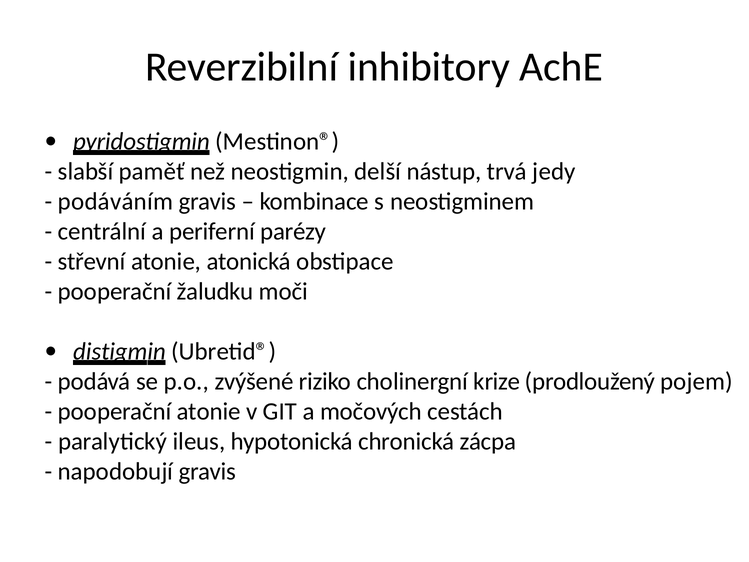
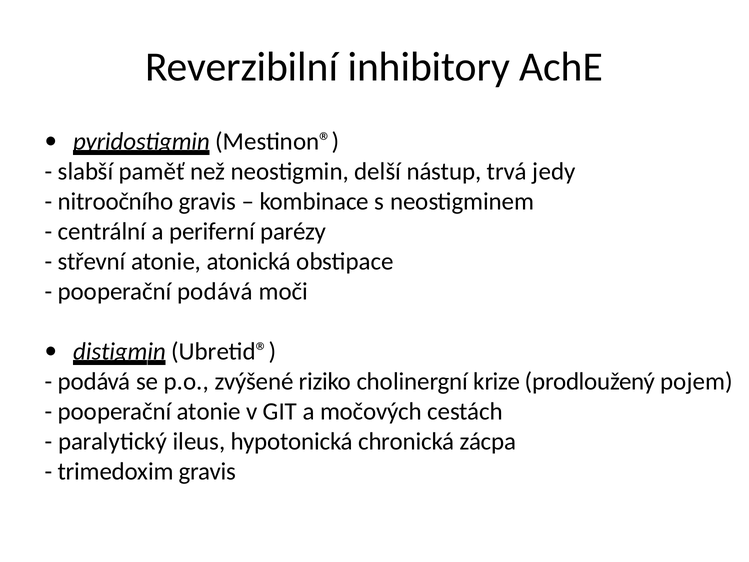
podáváním: podáváním -> nitroočního
pooperační žaludku: žaludku -> podává
napodobují: napodobují -> trimedoxim
